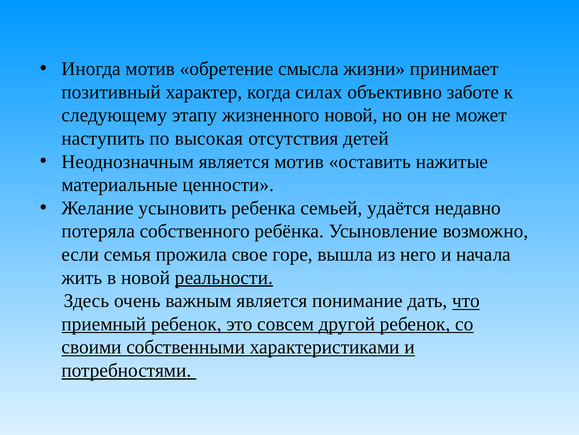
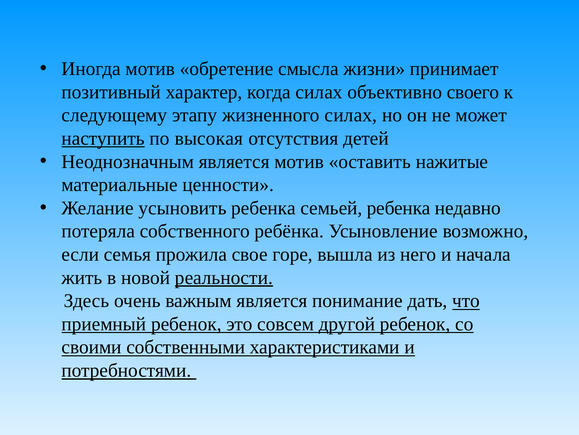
заботе: заботе -> своего
жизненного новой: новой -> силах
наступить underline: none -> present
семьей удаётся: удаётся -> ребенка
